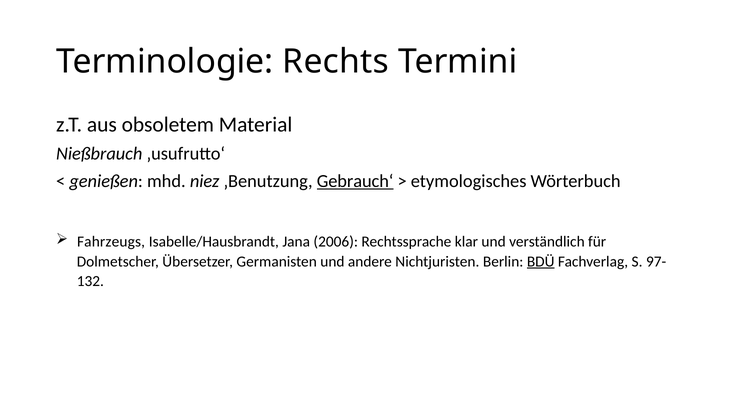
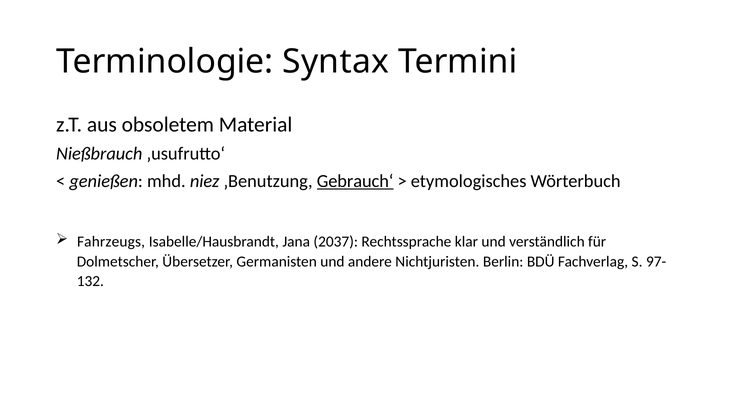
Rechts: Rechts -> Syntax
2006: 2006 -> 2037
BDÜ underline: present -> none
